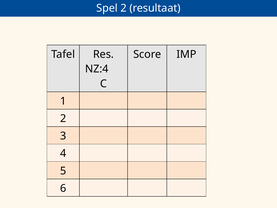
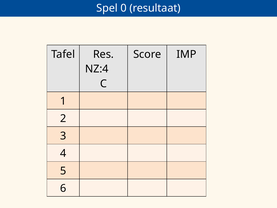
Spel 2: 2 -> 0
